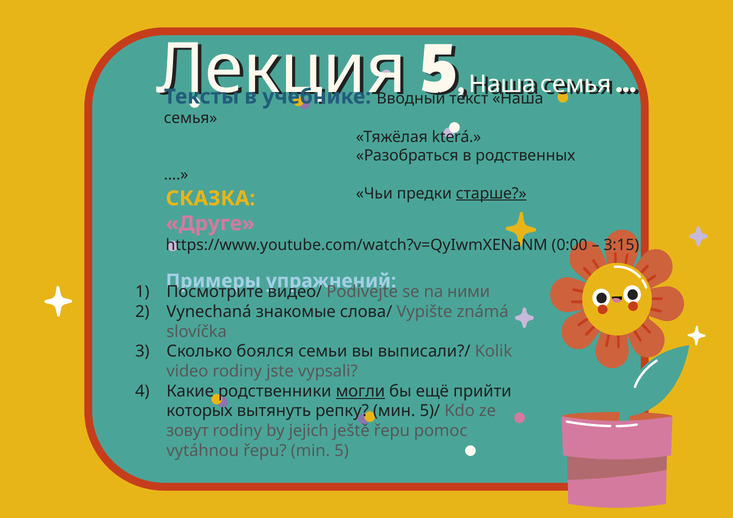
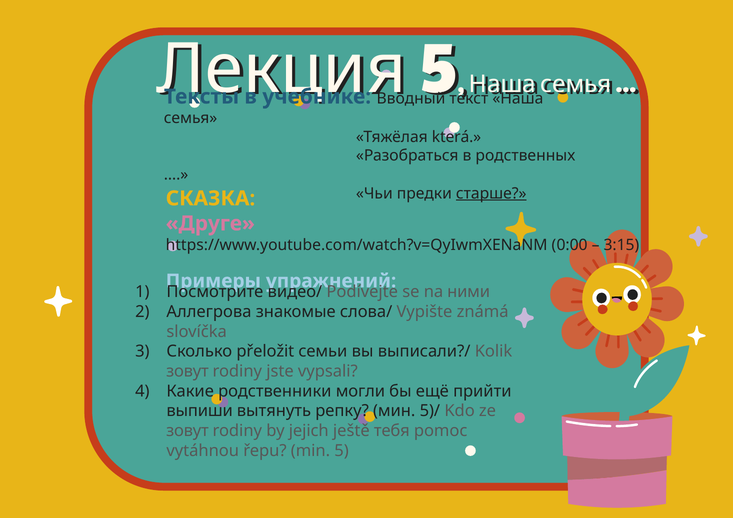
Vynechaná: Vynechaná -> Аллегрова
боялся: боялся -> přeložit
video at (187, 372): video -> зовут
могли underline: present -> none
которых: которых -> выпиши
ještě řepu: řepu -> тебя
